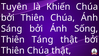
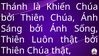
Tuyên: Tuyên -> Thánh
Táng: Táng -> Luôn
